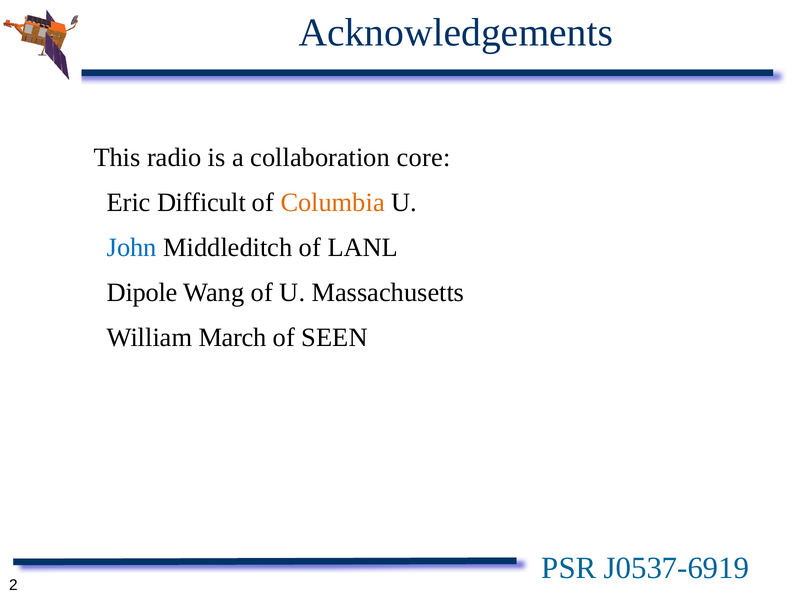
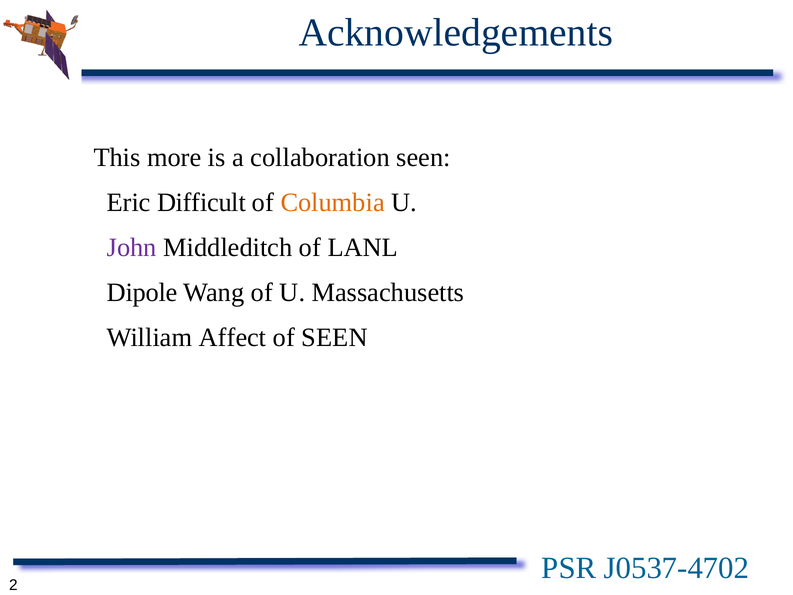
radio: radio -> more
collaboration core: core -> seen
John colour: blue -> purple
March: March -> Affect
J0537-6919: J0537-6919 -> J0537-4702
